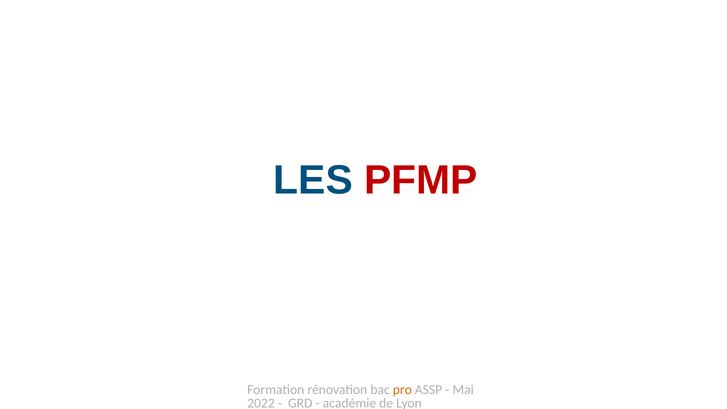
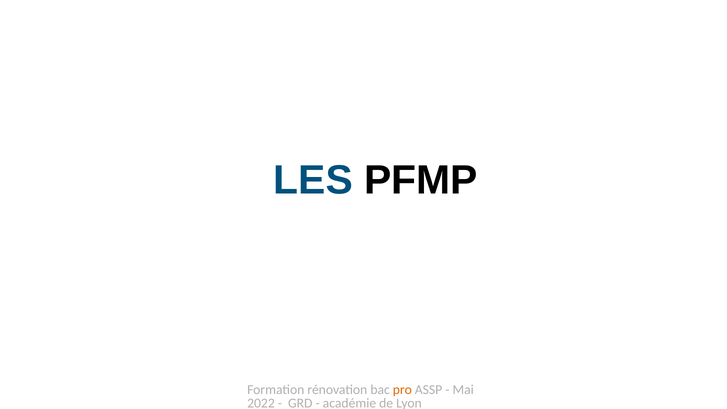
PFMP colour: red -> black
